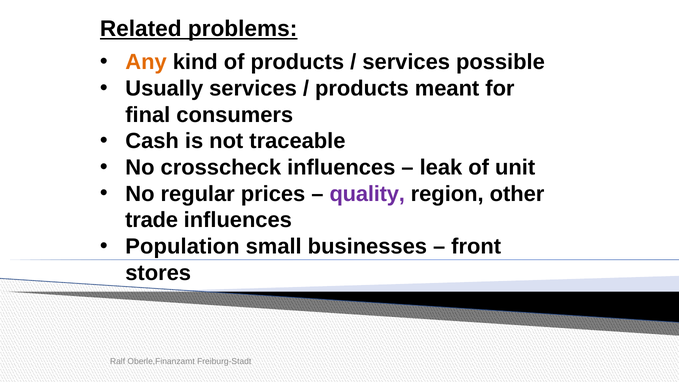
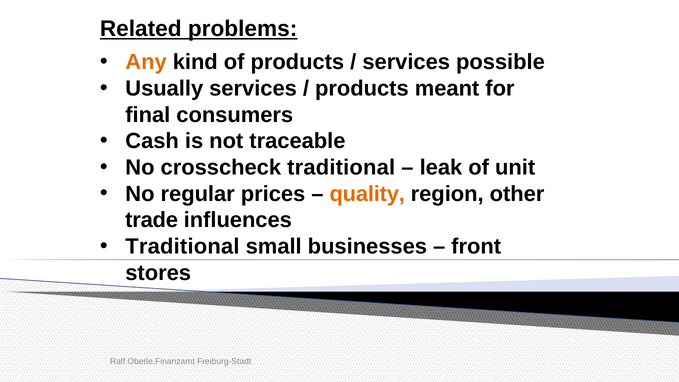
crosscheck influences: influences -> traditional
quality colour: purple -> orange
Population at (182, 247): Population -> Traditional
